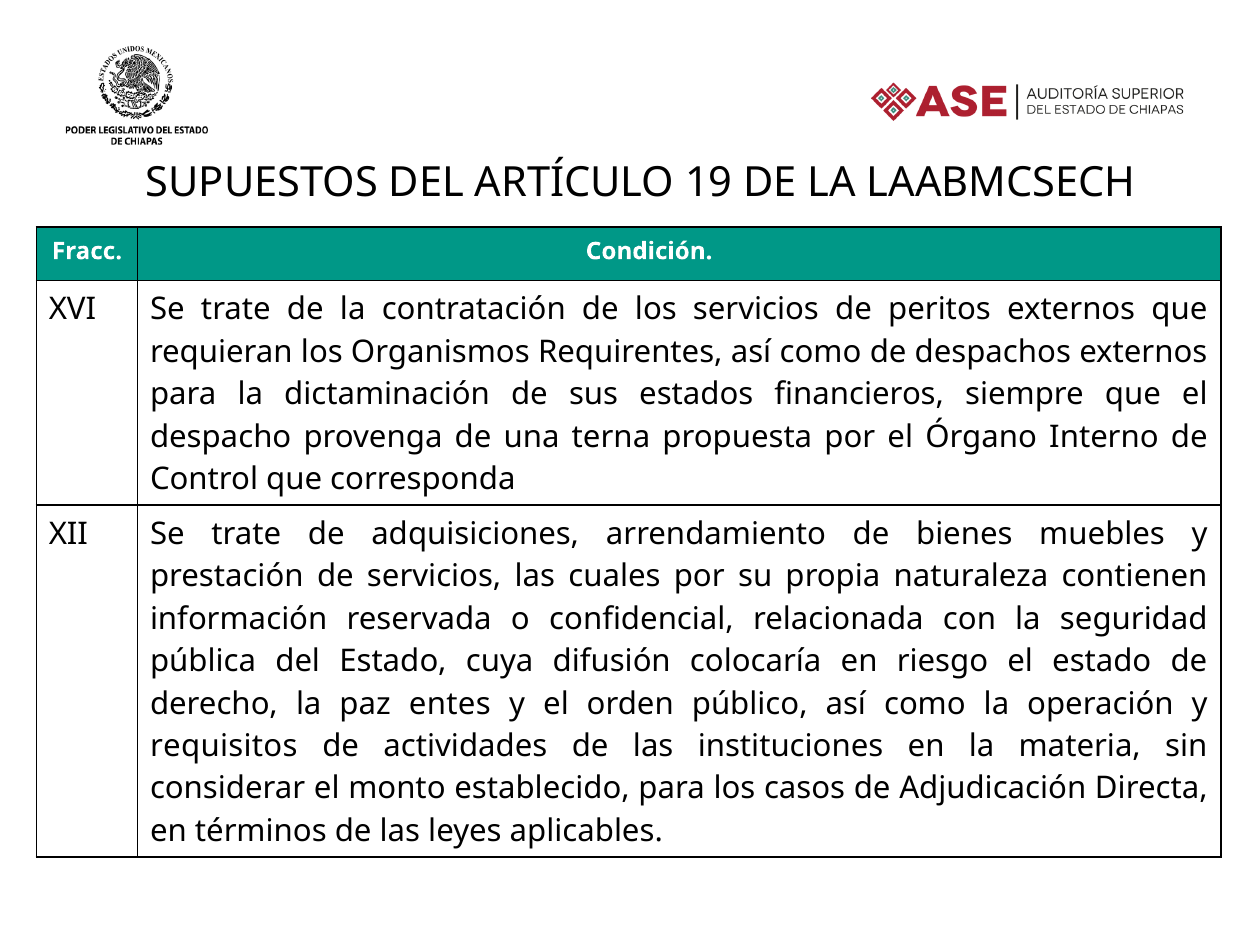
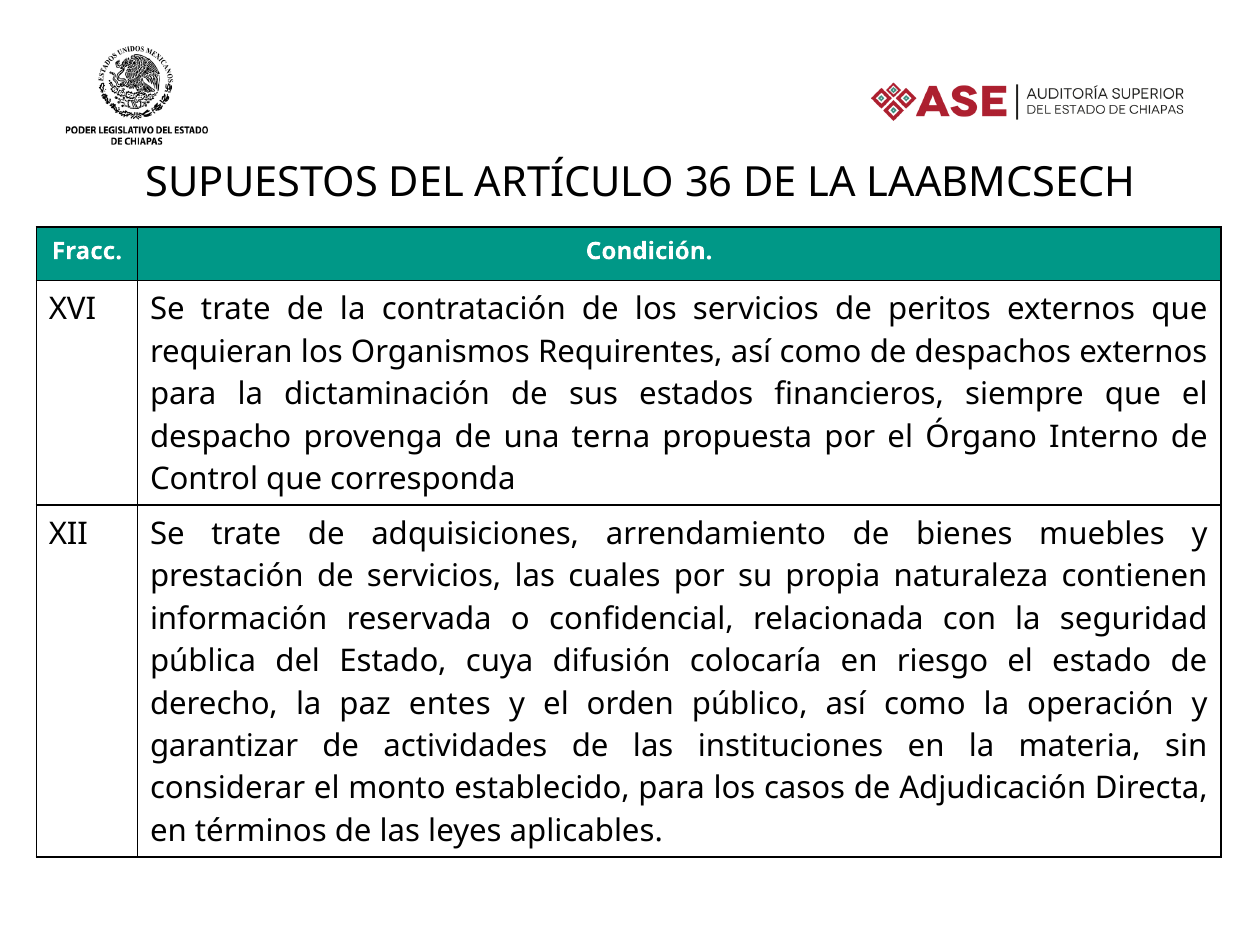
19: 19 -> 36
requisitos: requisitos -> garantizar
